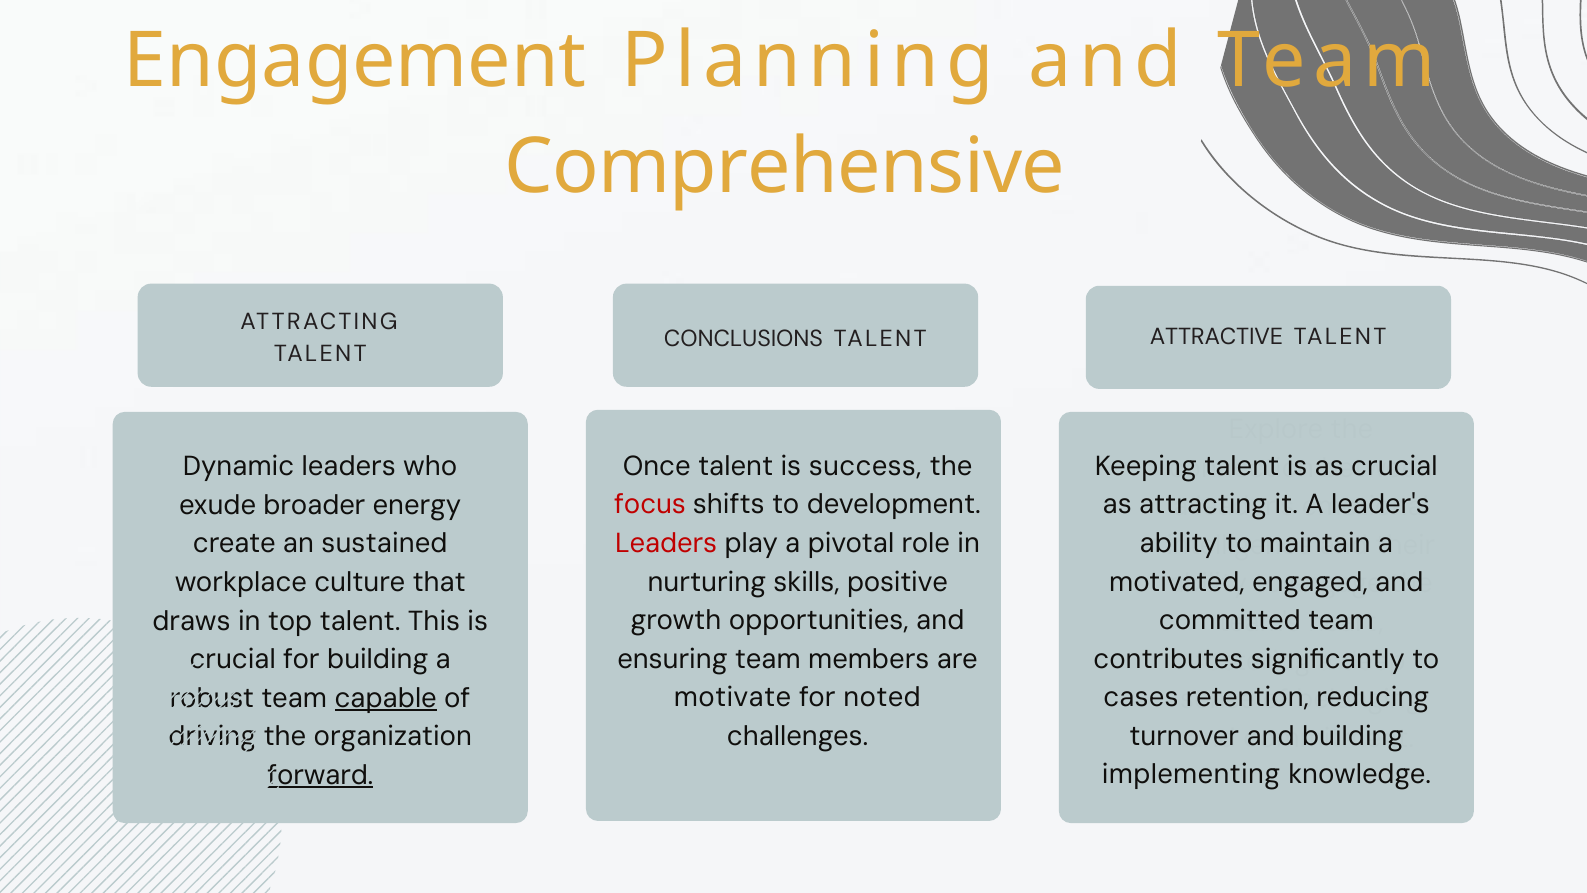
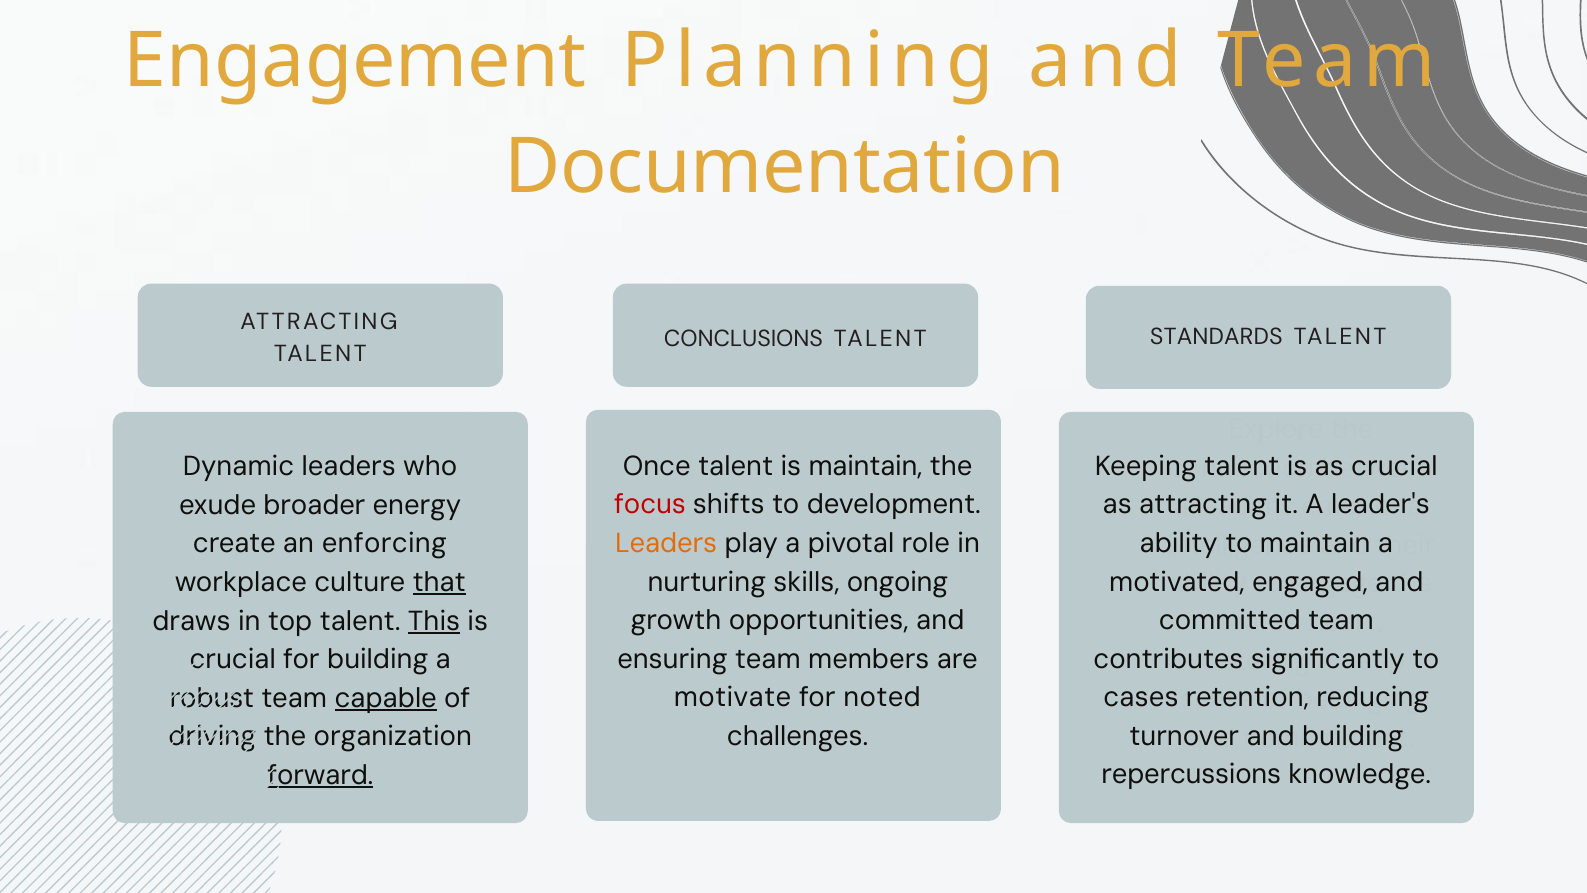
Comprehensive: Comprehensive -> Documentation
ATTRACTIVE: ATTRACTIVE -> STANDARDS
is success: success -> maintain
Leaders at (666, 543) colour: red -> orange
sustained: sustained -> enforcing
positive: positive -> ongoing
that underline: none -> present
This underline: none -> present
implementing: implementing -> repercussions
